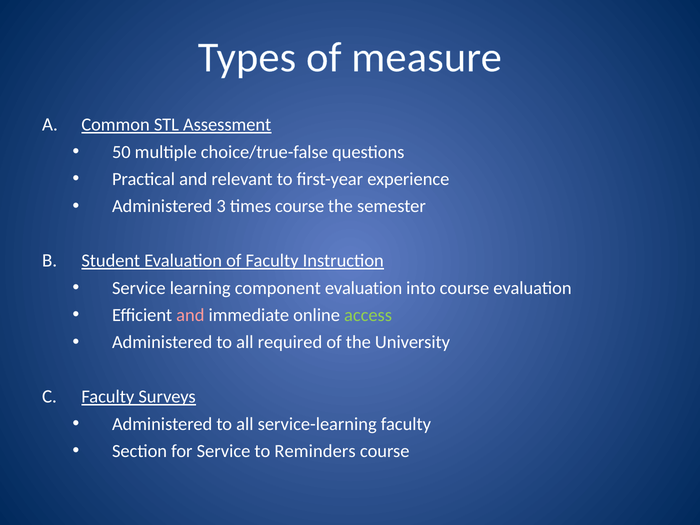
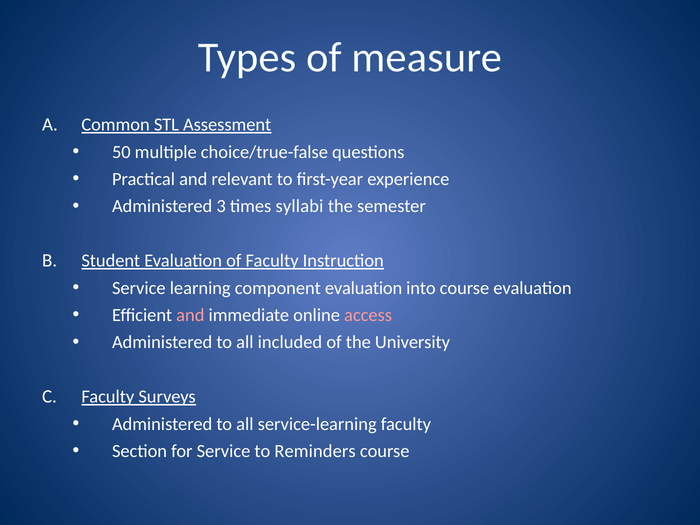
times course: course -> syllabi
access colour: light green -> pink
required: required -> included
